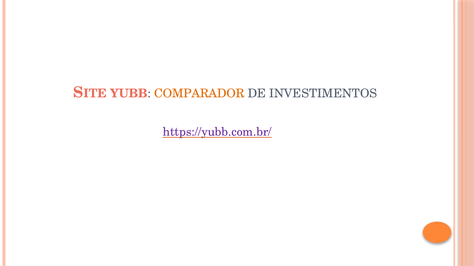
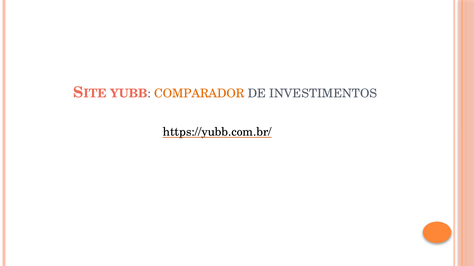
https://yubb.com.br/ colour: purple -> black
